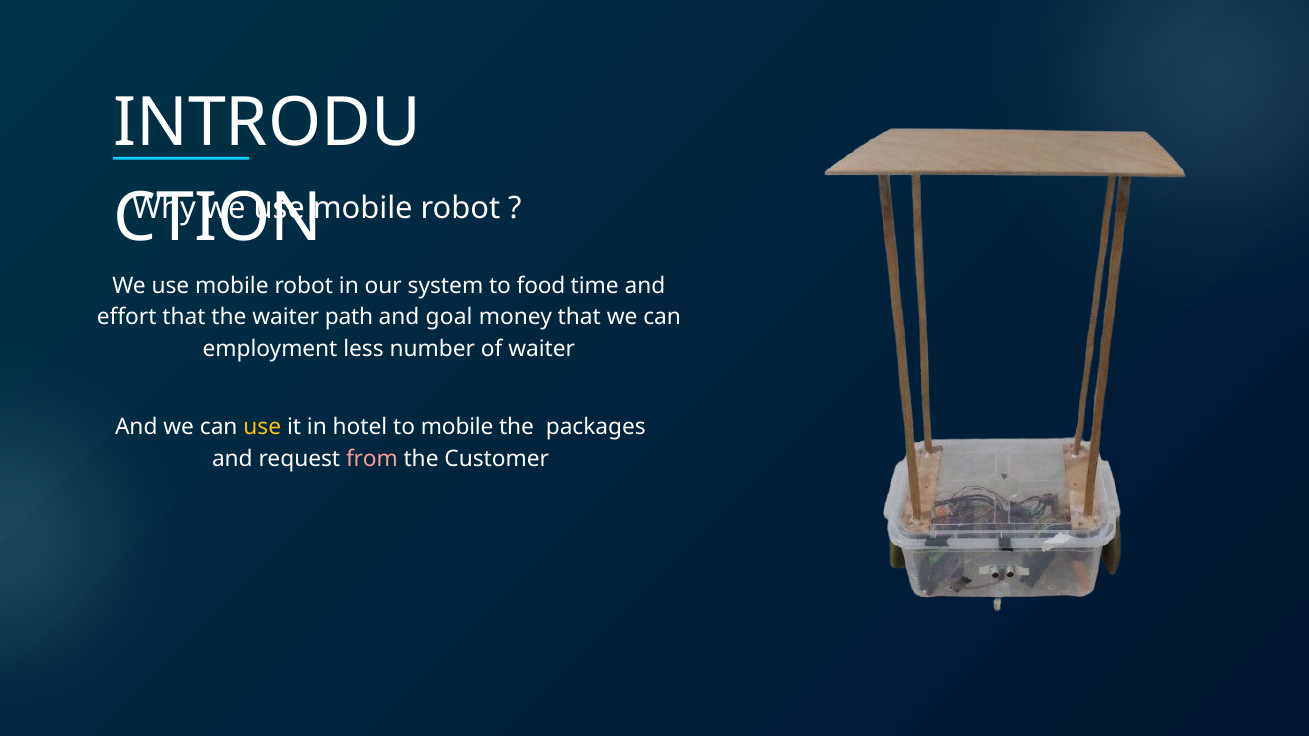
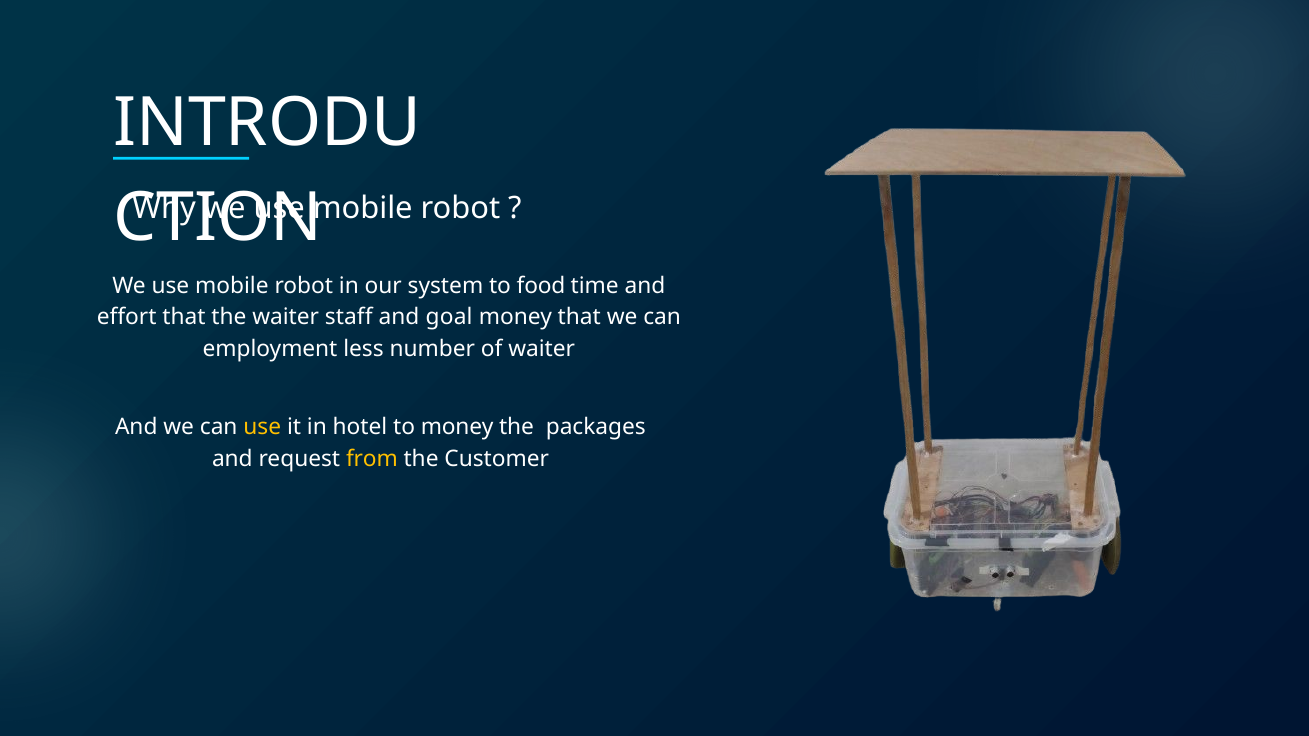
path: path -> staff
to mobile: mobile -> money
from colour: pink -> yellow
